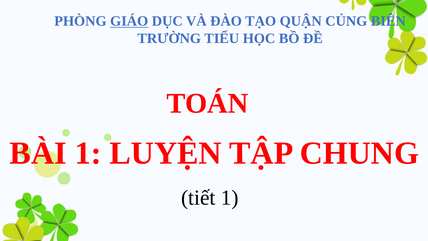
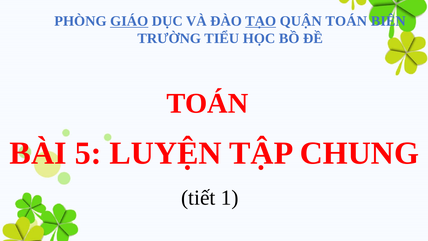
TẠO underline: none -> present
QUẬN CỦNG: CỦNG -> TOÁN
BÀI 1: 1 -> 5
